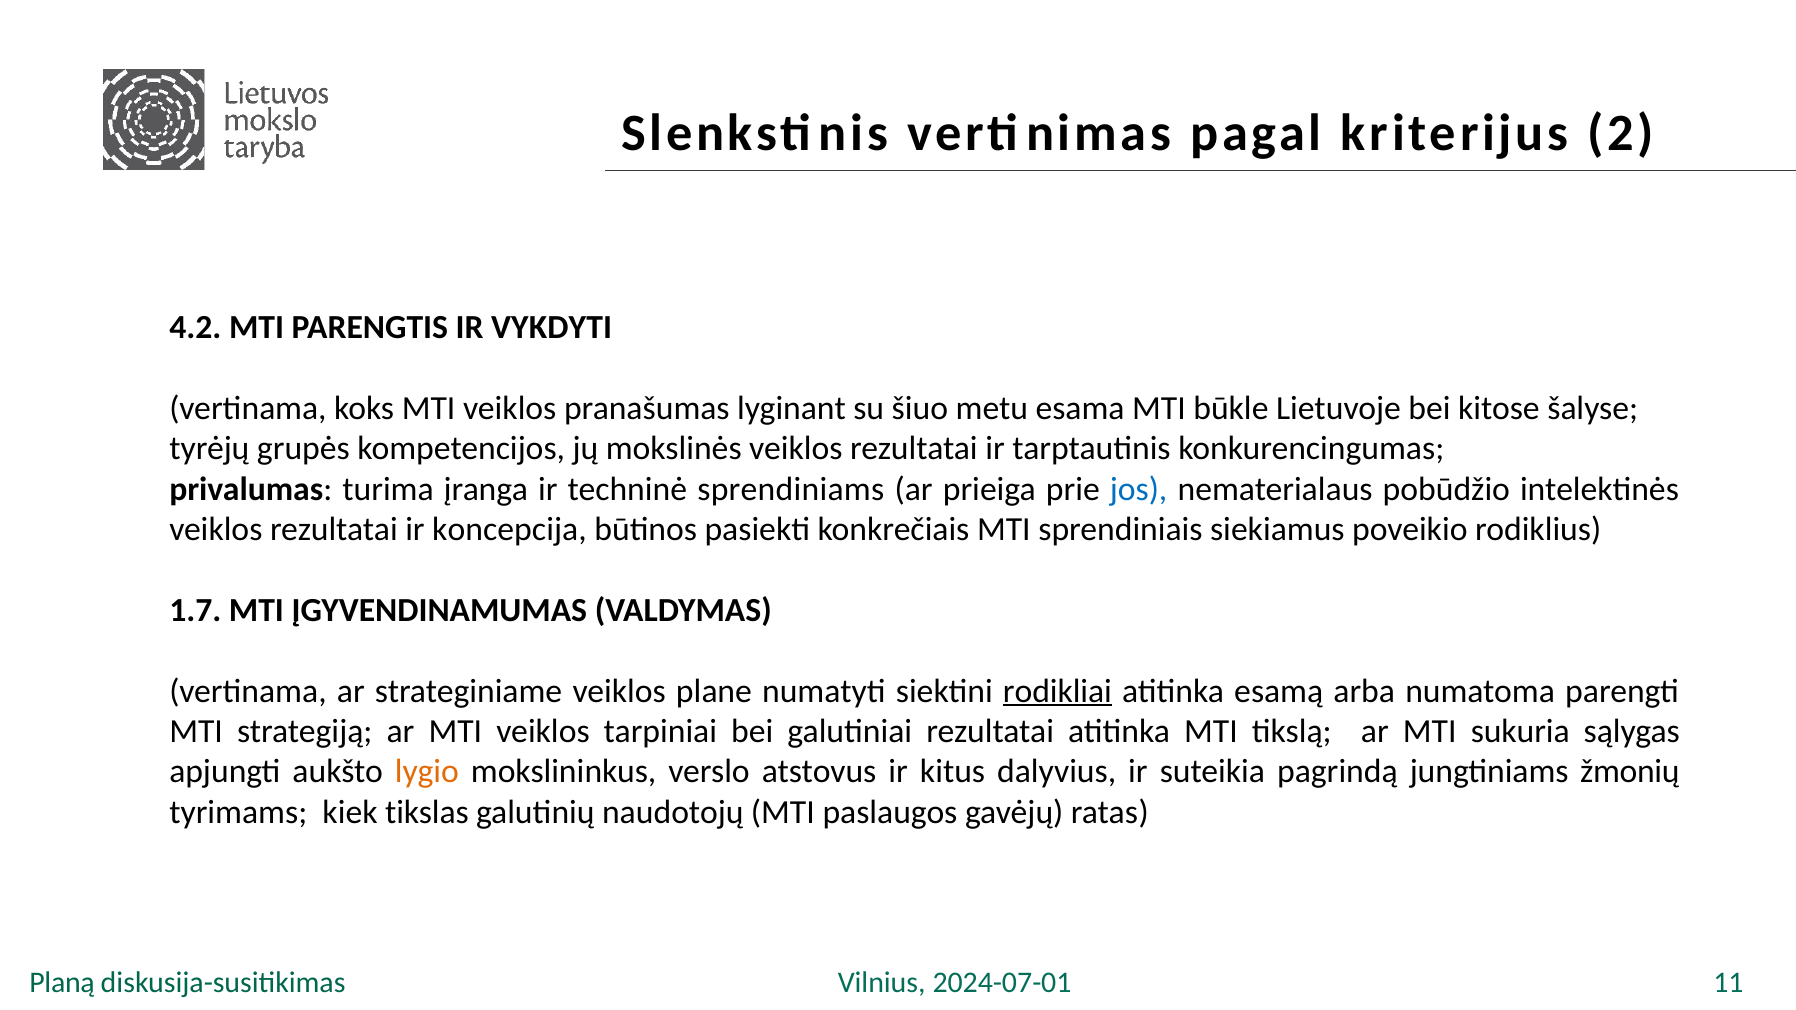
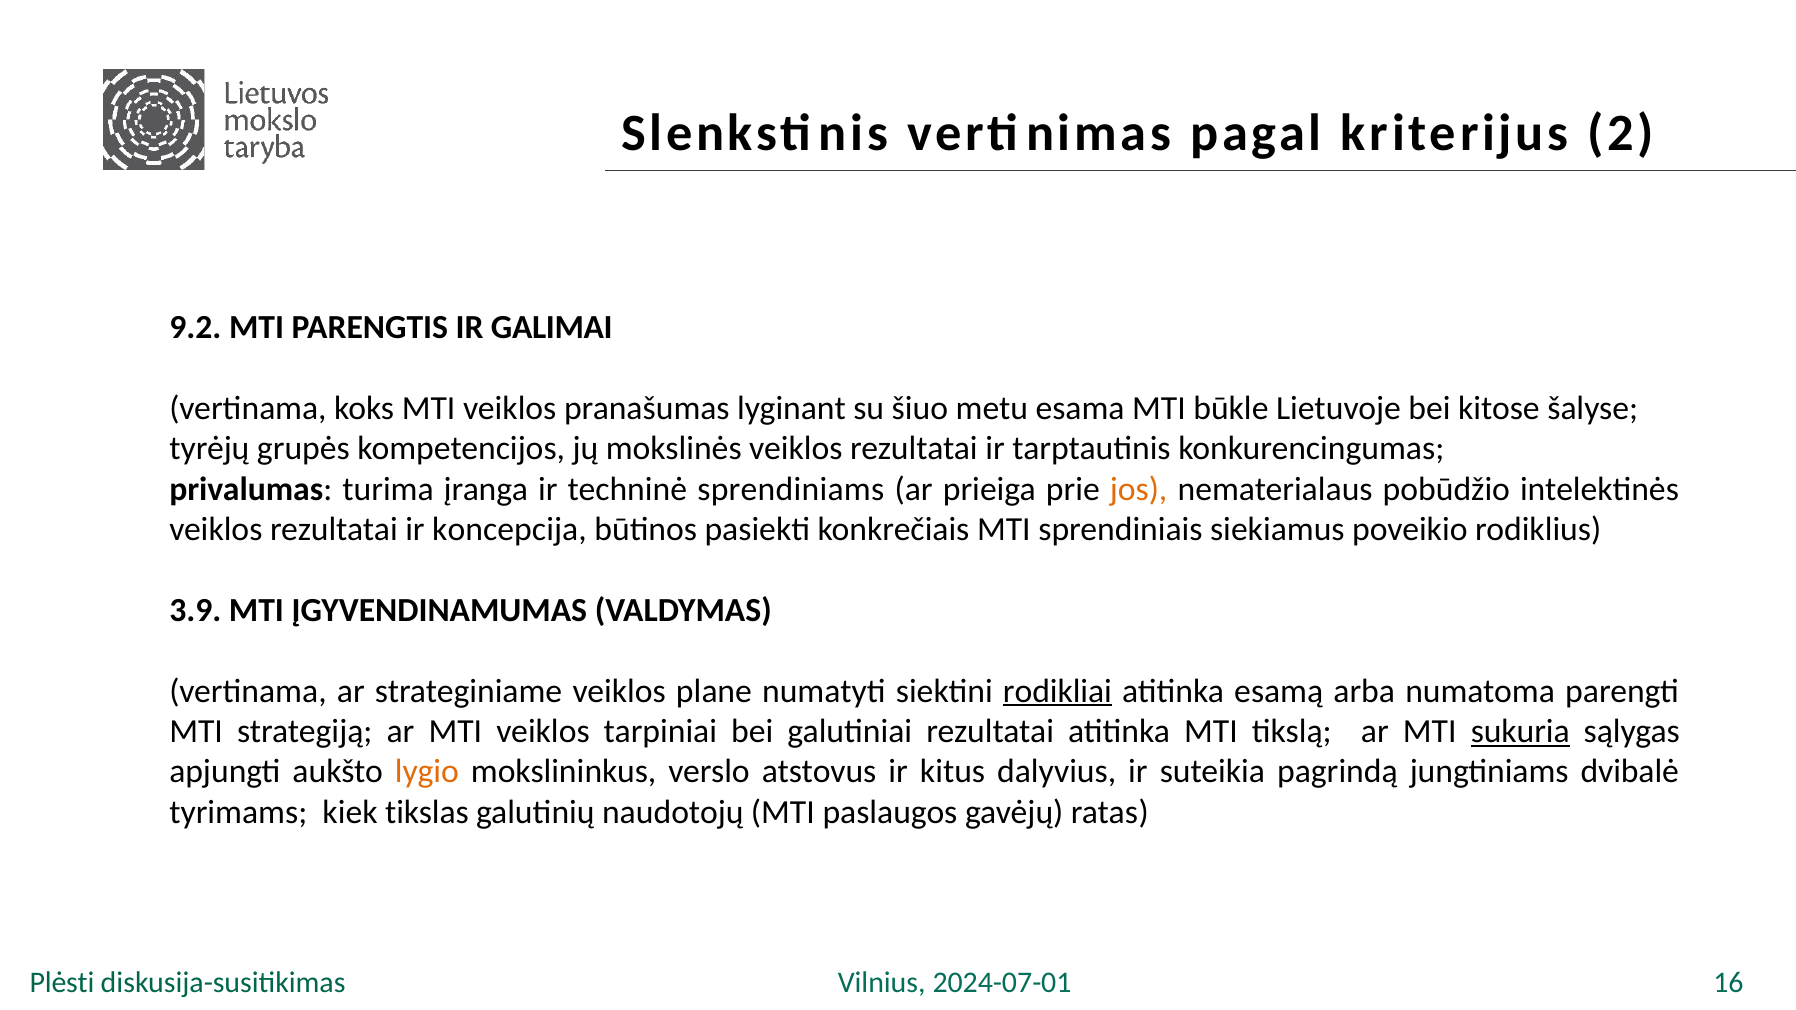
4.2: 4.2 -> 9.2
VYKDYTI: VYKDYTI -> GALIMAI
jos colour: blue -> orange
1.7: 1.7 -> 3.9
sukuria underline: none -> present
žmonių: žmonių -> dvibalė
Planą: Planą -> Plėsti
11: 11 -> 16
